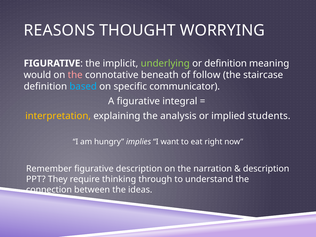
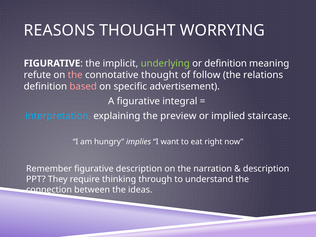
would: would -> refute
connotative beneath: beneath -> thought
staircase: staircase -> relations
based colour: light blue -> pink
communicator: communicator -> advertisement
interpretation colour: yellow -> light blue
analysis: analysis -> preview
students: students -> staircase
